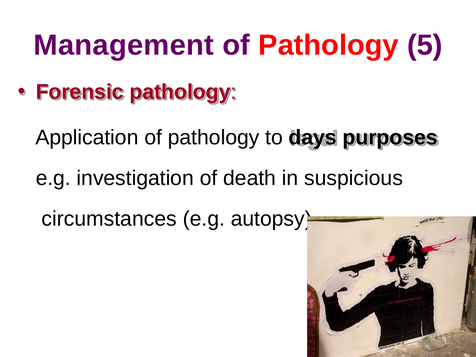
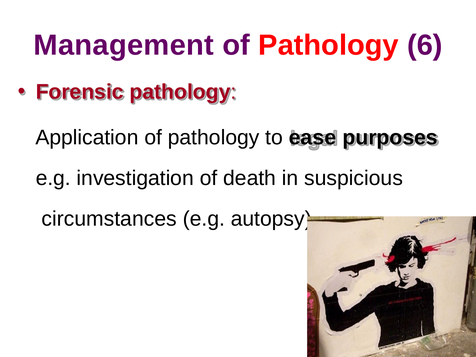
5: 5 -> 6
days: days -> ease
